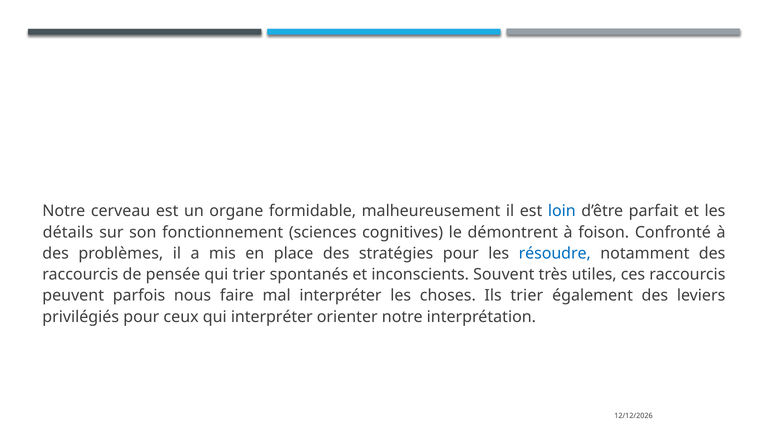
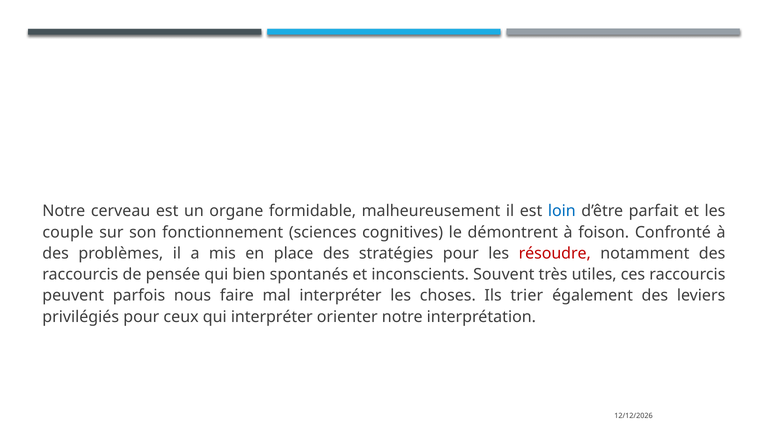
détails: détails -> couple
résoudre colour: blue -> red
qui trier: trier -> bien
